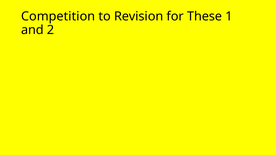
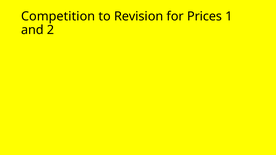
These: These -> Prices
